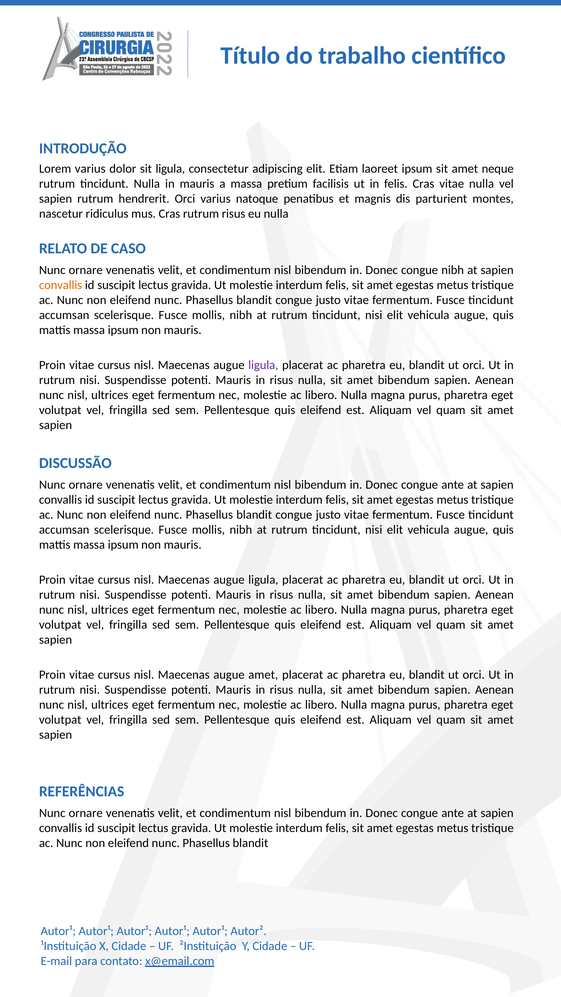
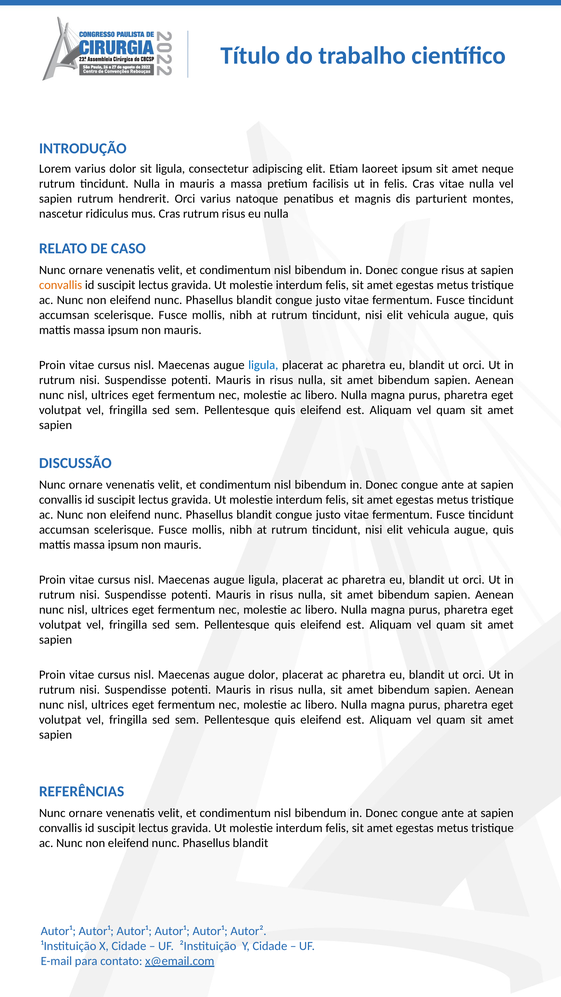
congue nibh: nibh -> risus
ligula at (263, 365) colour: purple -> blue
augue amet: amet -> dolor
